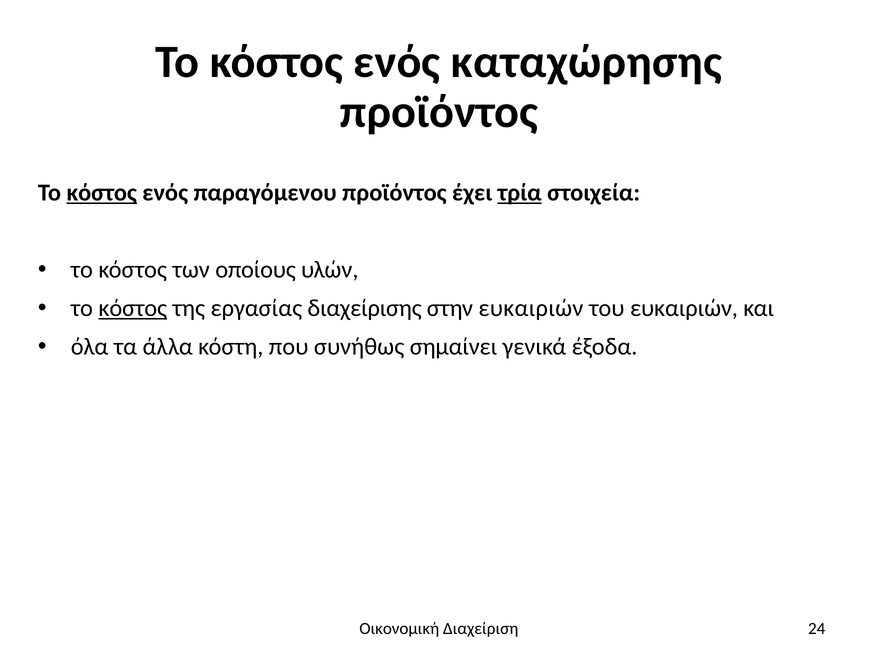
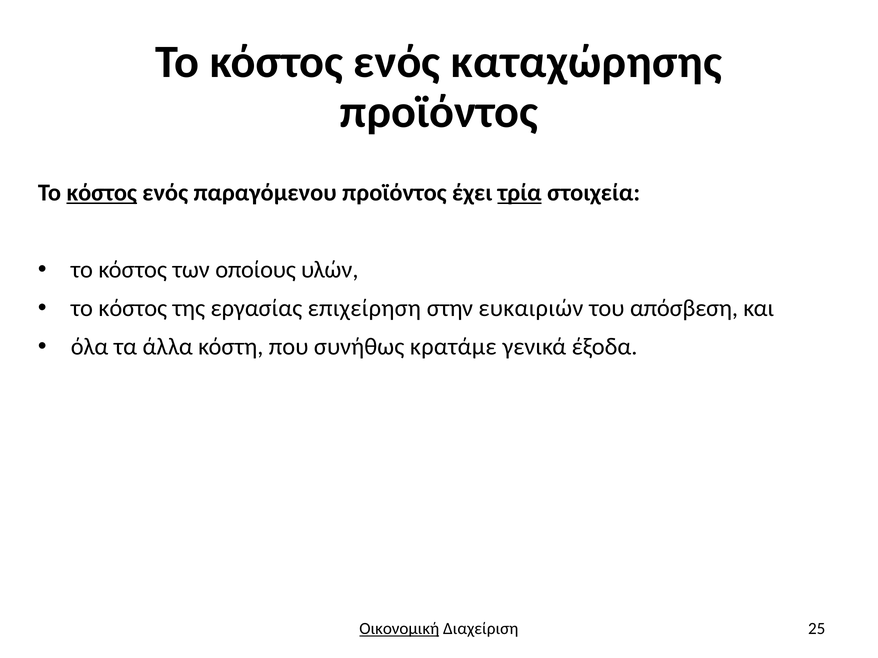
κόστος at (133, 309) underline: present -> none
διαχείρισης: διαχείρισης -> επιχείρηση
του ευκαιριών: ευκαιριών -> απόσβεση
σημαίνει: σημαίνει -> κρατάμε
Οικονομική underline: none -> present
24: 24 -> 25
